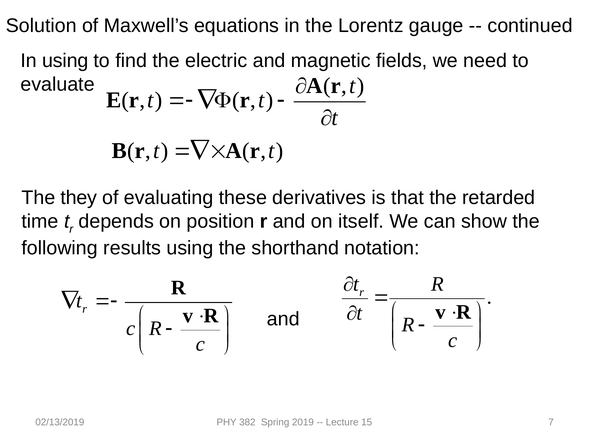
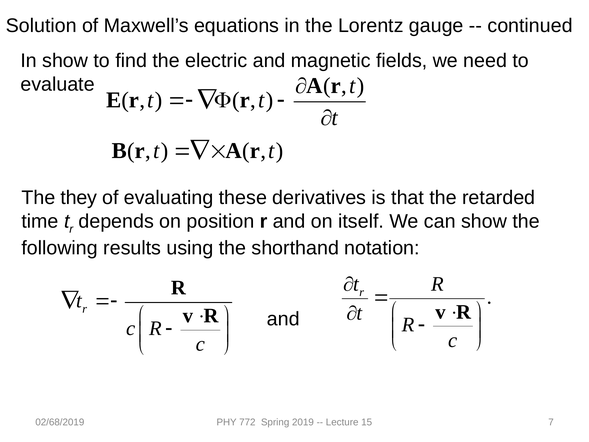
In using: using -> show
02/13/2019: 02/13/2019 -> 02/68/2019
382: 382 -> 772
